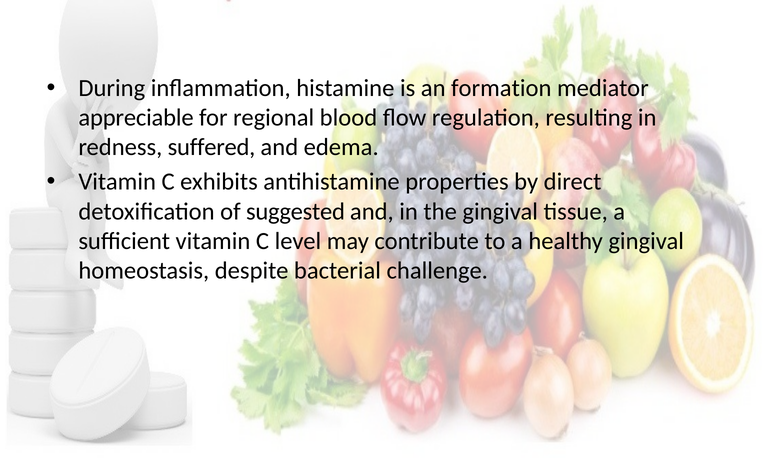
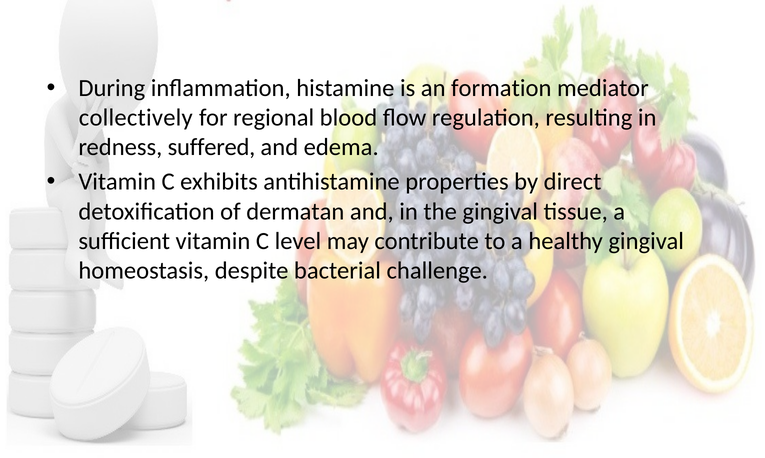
appreciable: appreciable -> collectively
suggested: suggested -> dermatan
